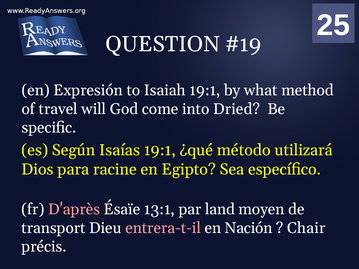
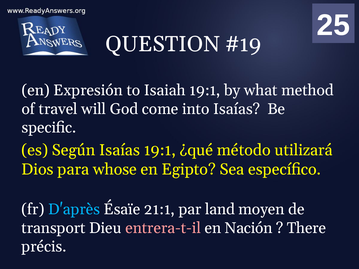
into Dried: Dried -> Isaías
racine: racine -> whose
D'après colour: pink -> light blue
13:1: 13:1 -> 21:1
Chair: Chair -> There
